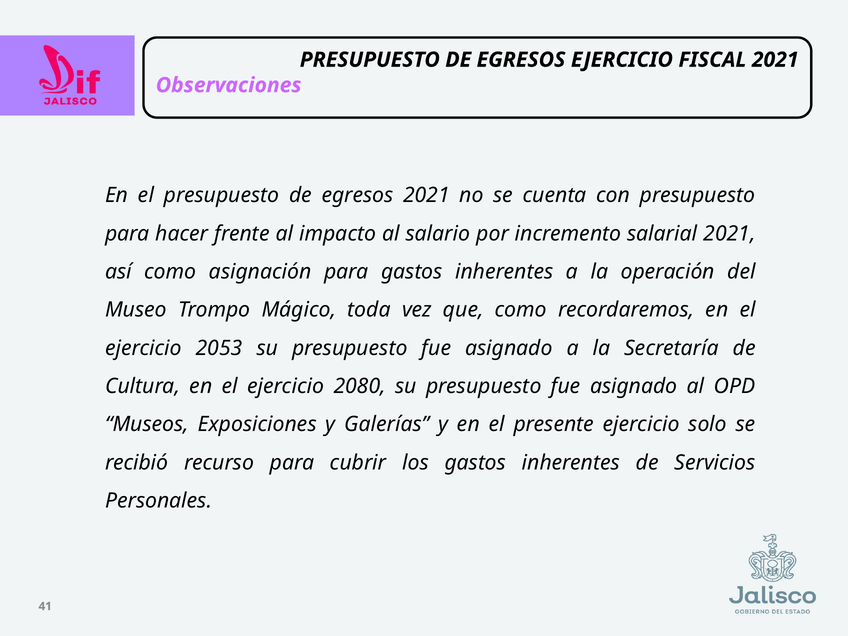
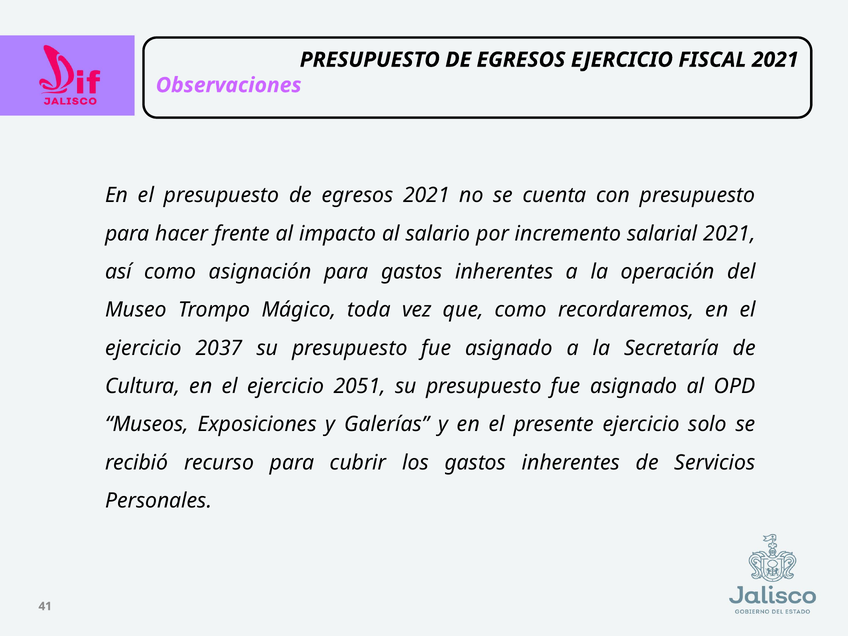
2053: 2053 -> 2037
2080: 2080 -> 2051
